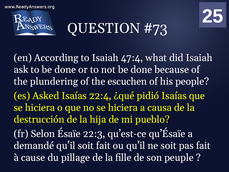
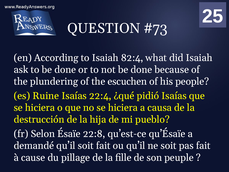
47:4: 47:4 -> 82:4
Asked: Asked -> Ruine
22:3: 22:3 -> 22:8
